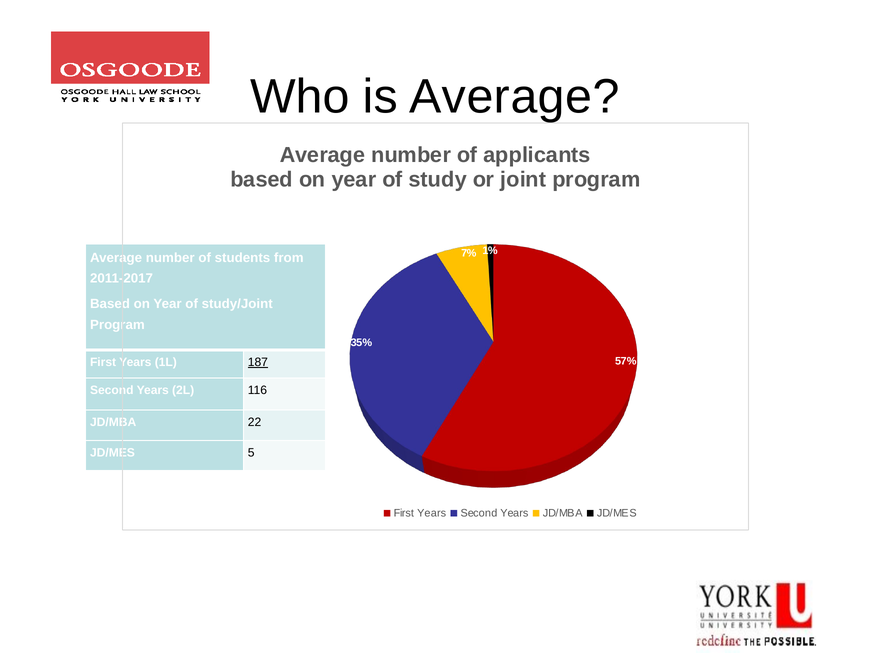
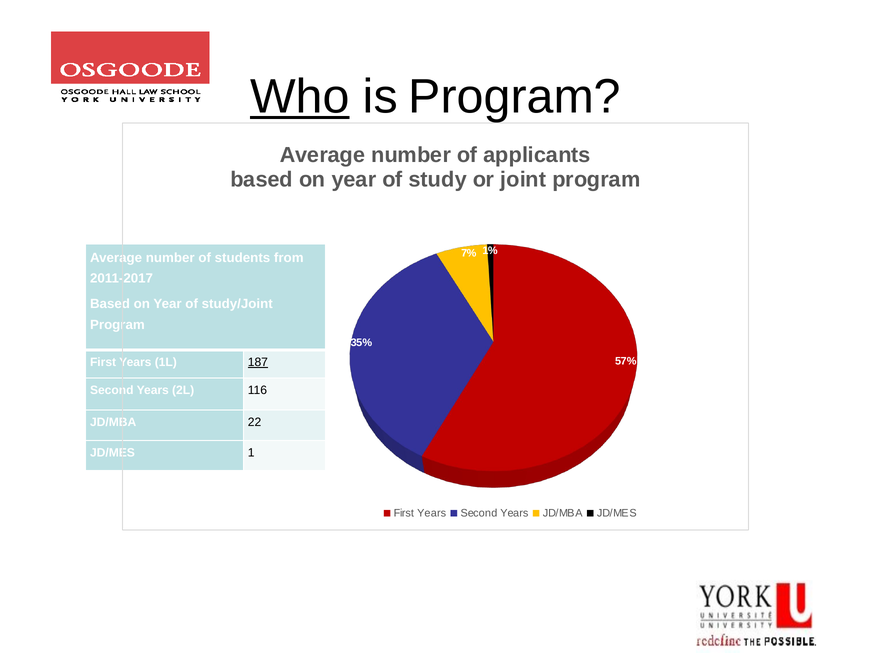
Who underline: none -> present
is Average: Average -> Program
5: 5 -> 1
